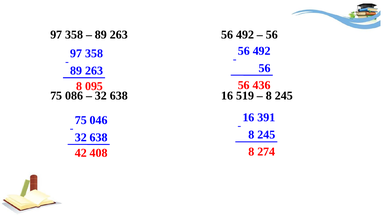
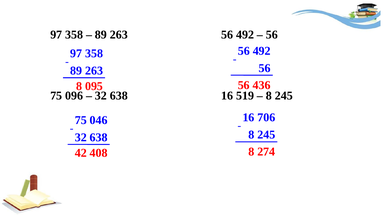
086: 086 -> 096
391: 391 -> 706
